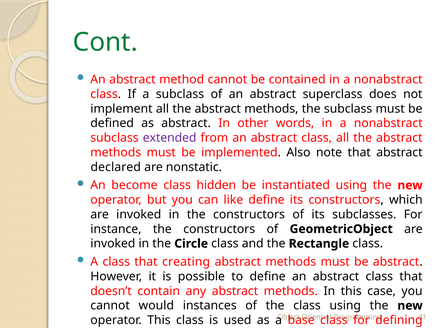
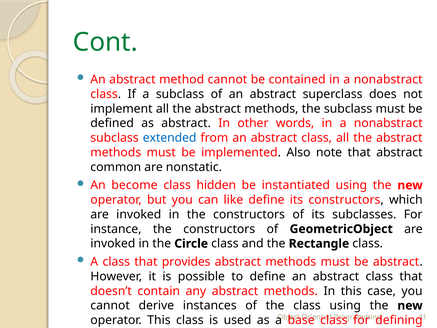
extended colour: purple -> blue
declared: declared -> common
creating: creating -> provides
would: would -> derive
